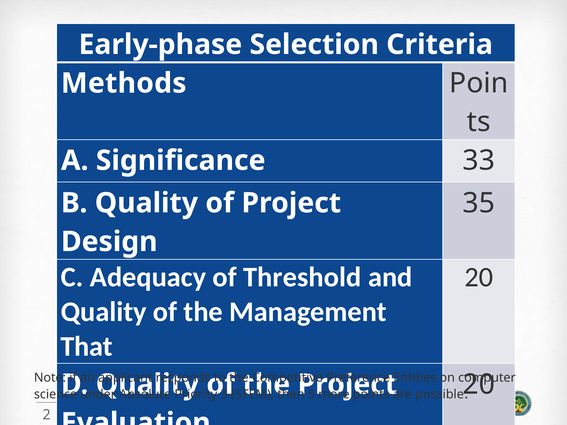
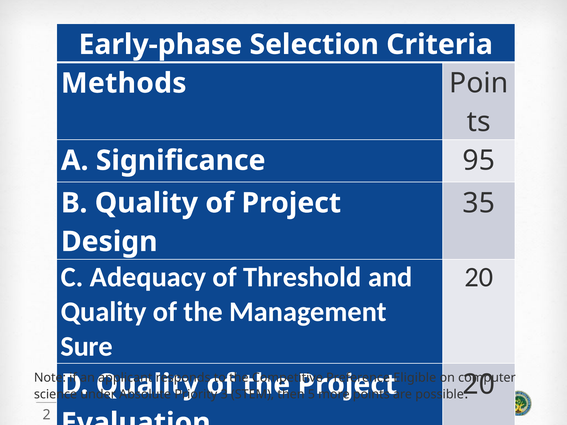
33: 33 -> 95
That: That -> Sure
Entities: Entities -> Eligible
